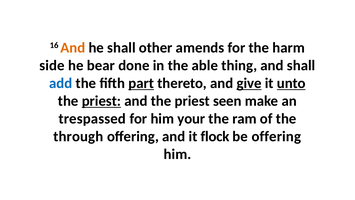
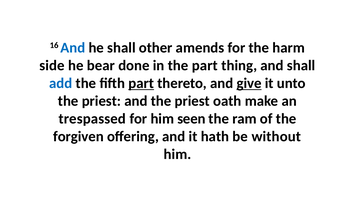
And at (73, 48) colour: orange -> blue
the able: able -> part
unto underline: present -> none
priest at (101, 101) underline: present -> none
seen: seen -> oath
your: your -> seen
through: through -> forgiven
flock: flock -> hath
be offering: offering -> without
